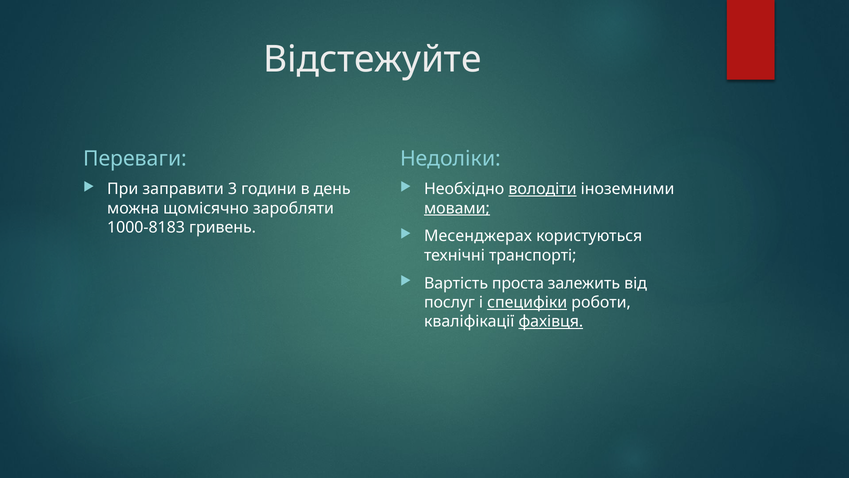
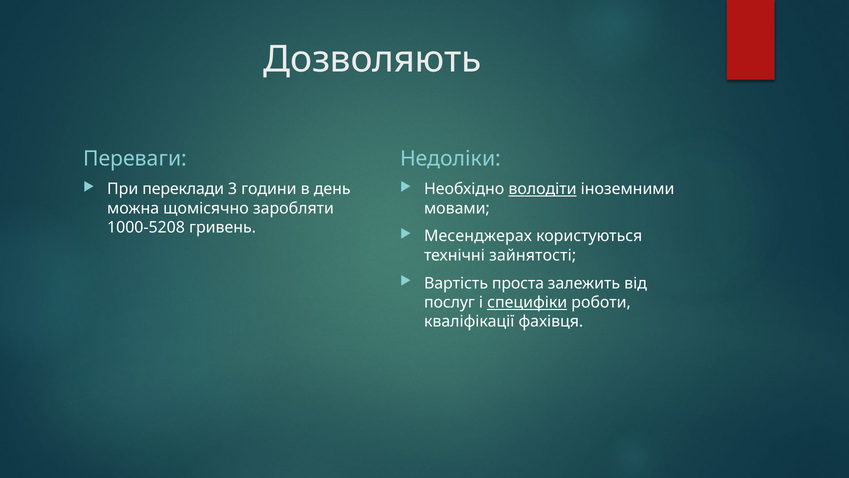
Відстежуйте: Відстежуйте -> Дозволяють
заправити: заправити -> переклади
мовами underline: present -> none
1000-8183: 1000-8183 -> 1000-5208
транспорті: транспорті -> зайнятості
фахівця underline: present -> none
